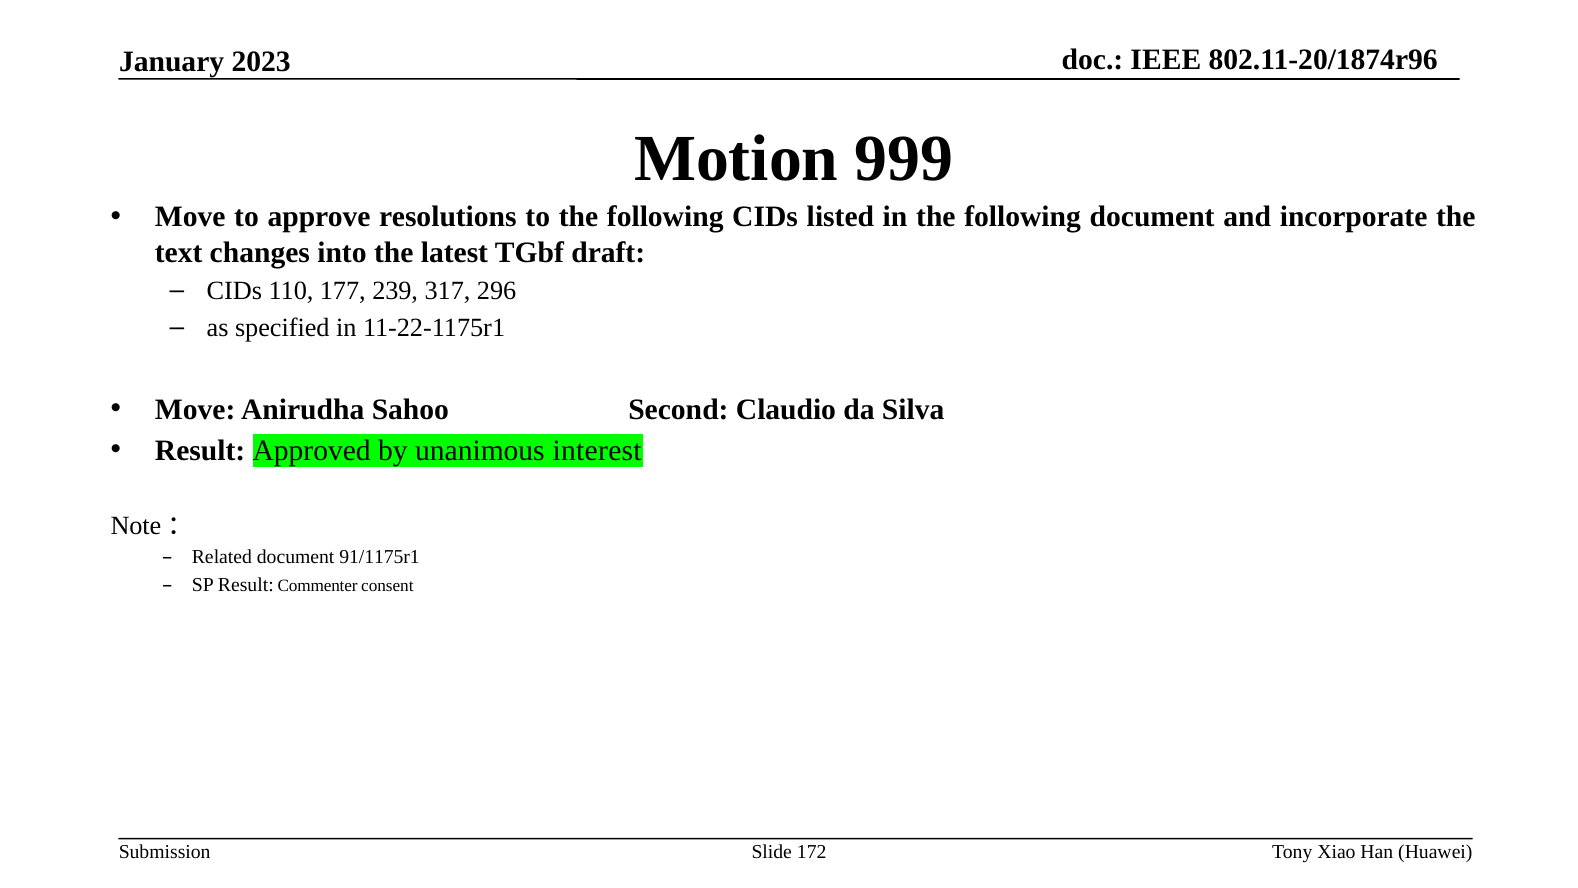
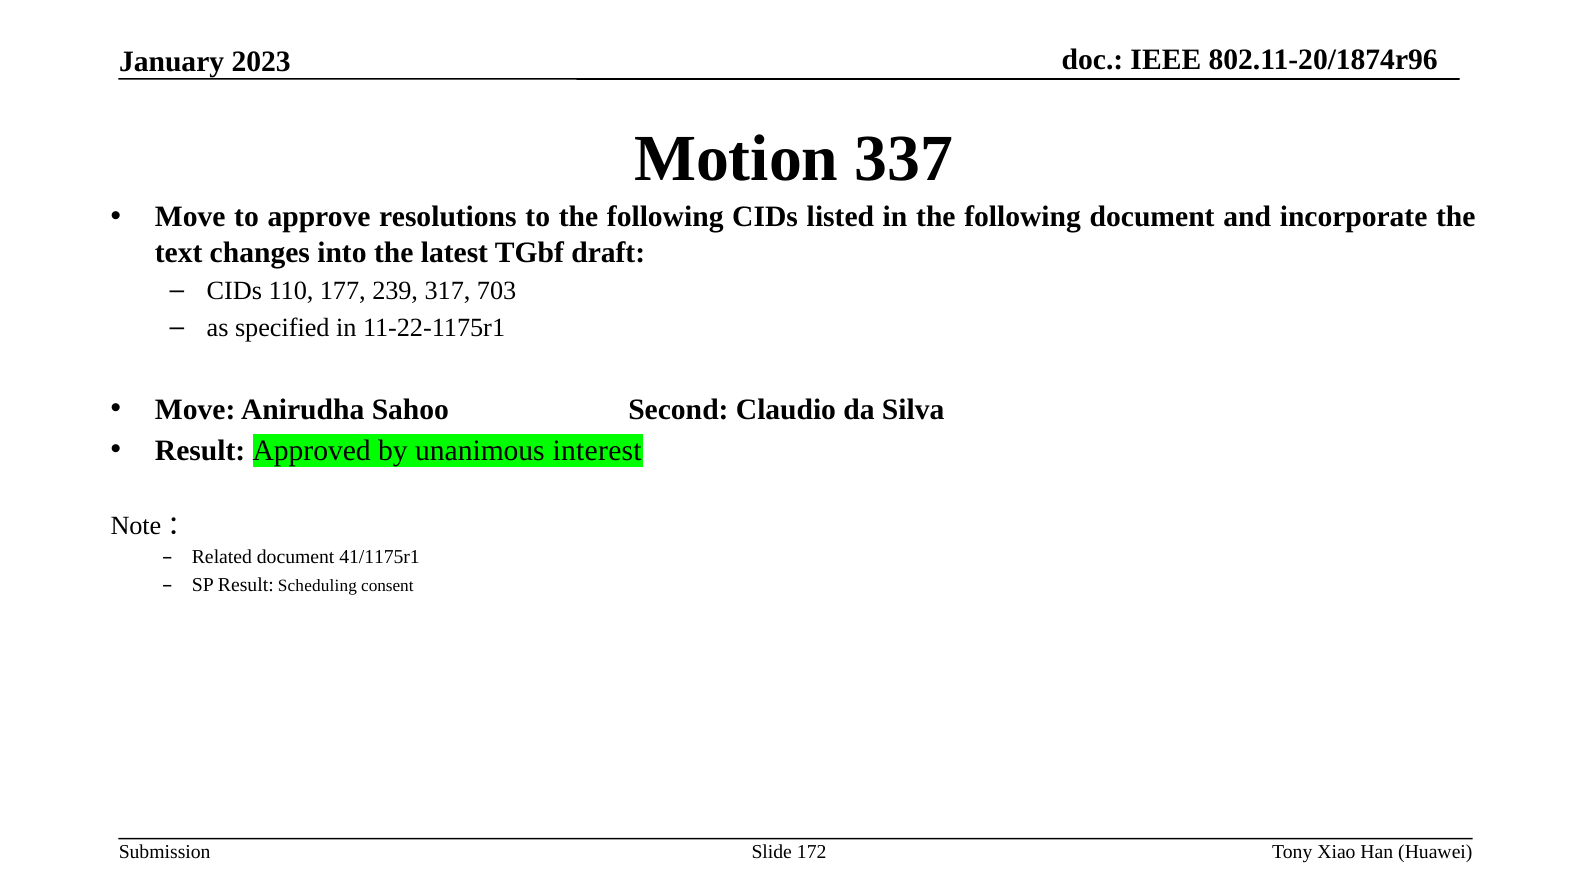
999: 999 -> 337
296: 296 -> 703
91/1175r1: 91/1175r1 -> 41/1175r1
Commenter: Commenter -> Scheduling
